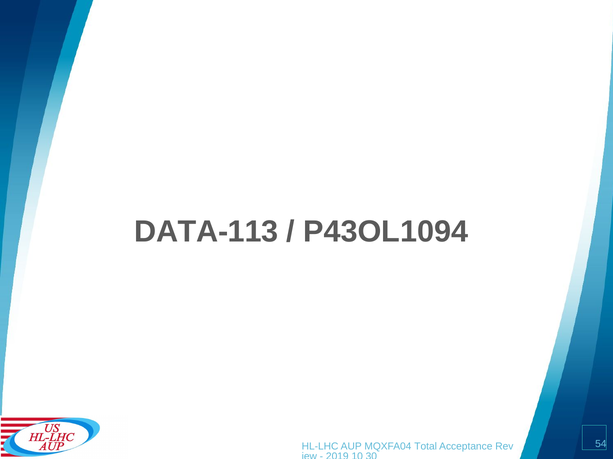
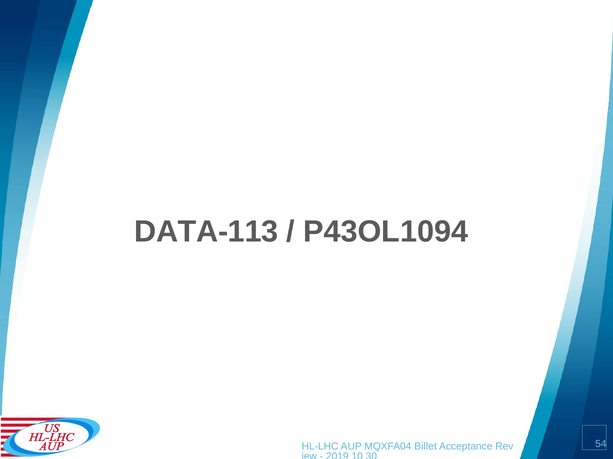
Total: Total -> Billet
